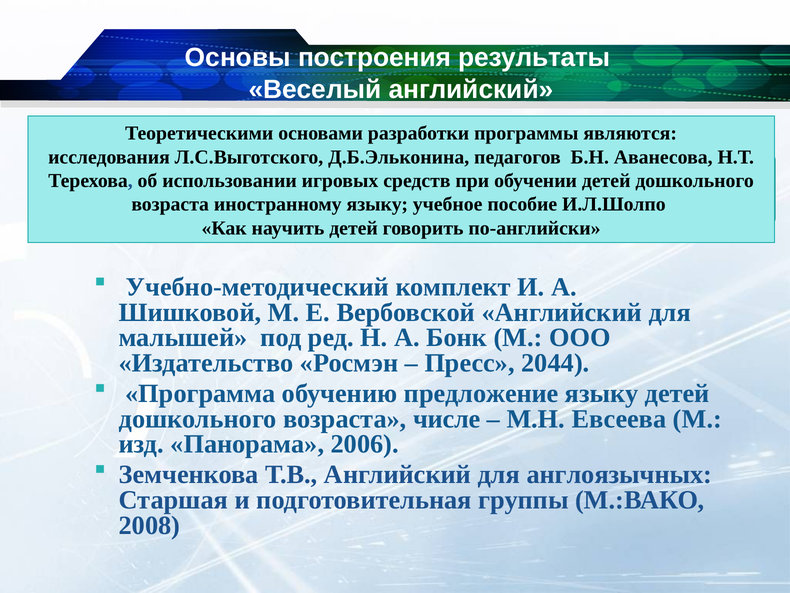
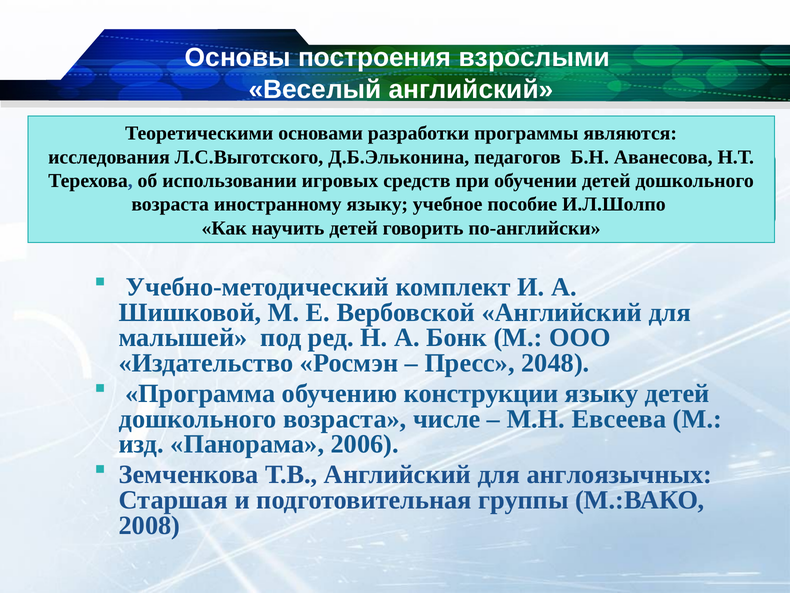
результаты: результаты -> взрослыми
2044: 2044 -> 2048
предложение: предложение -> конструкции
